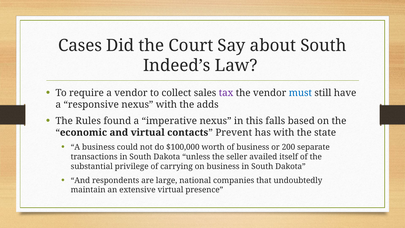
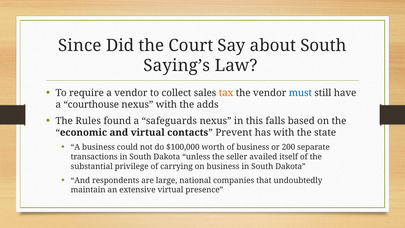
Cases: Cases -> Since
Indeed’s: Indeed’s -> Saying’s
tax colour: purple -> orange
responsive: responsive -> courthouse
imperative: imperative -> safeguards
